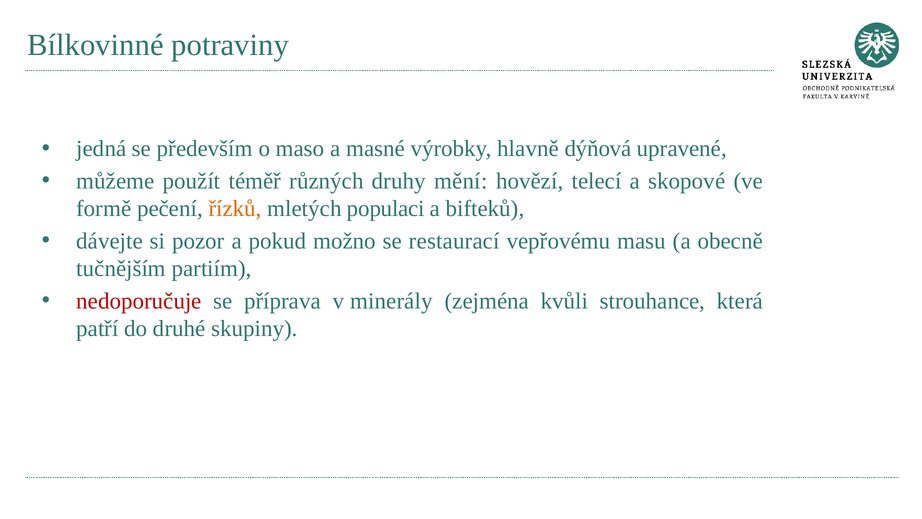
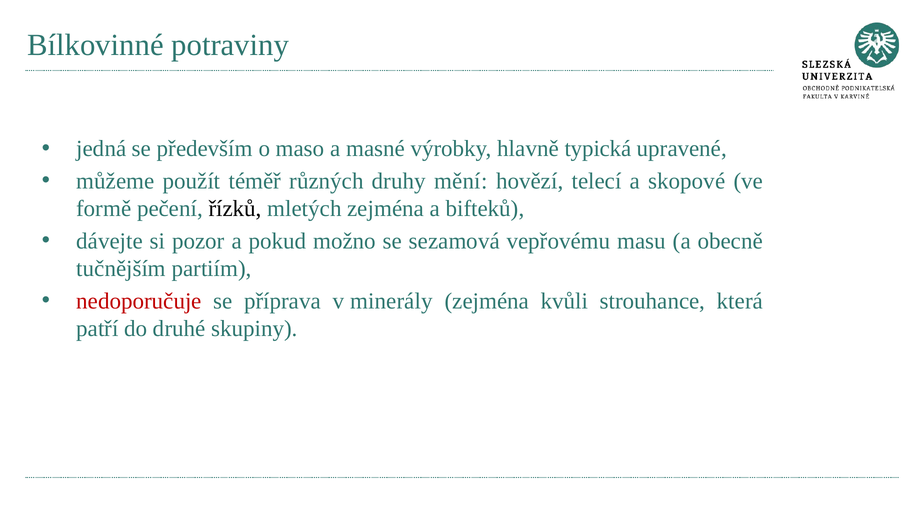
dýňová: dýňová -> typická
řízků colour: orange -> black
mletých populaci: populaci -> zejména
restaurací: restaurací -> sezamová
